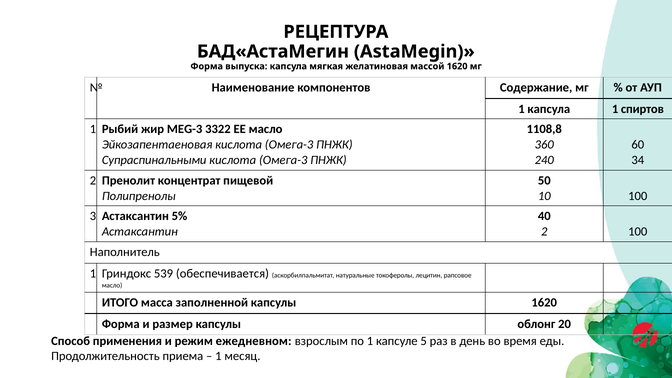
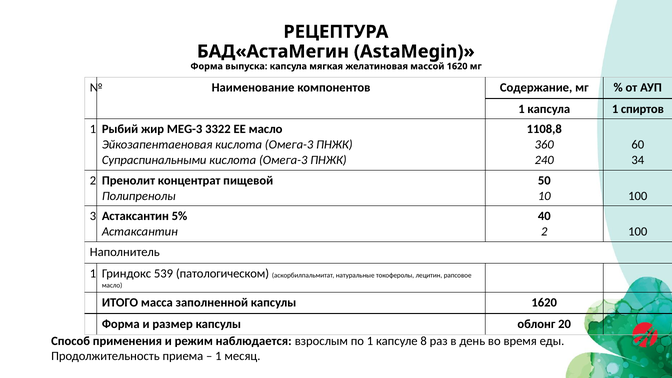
обеспечивается: обеспечивается -> патологическом
ежедневном: ежедневном -> наблюдается
5: 5 -> 8
